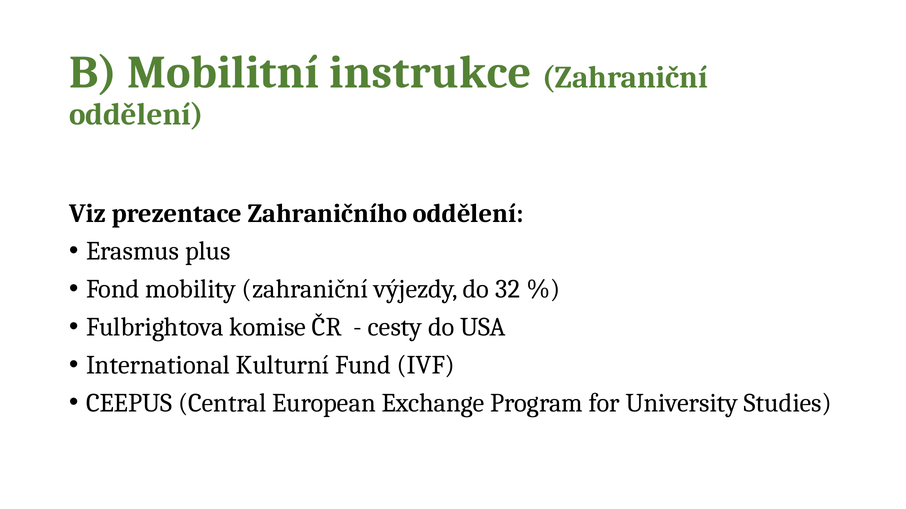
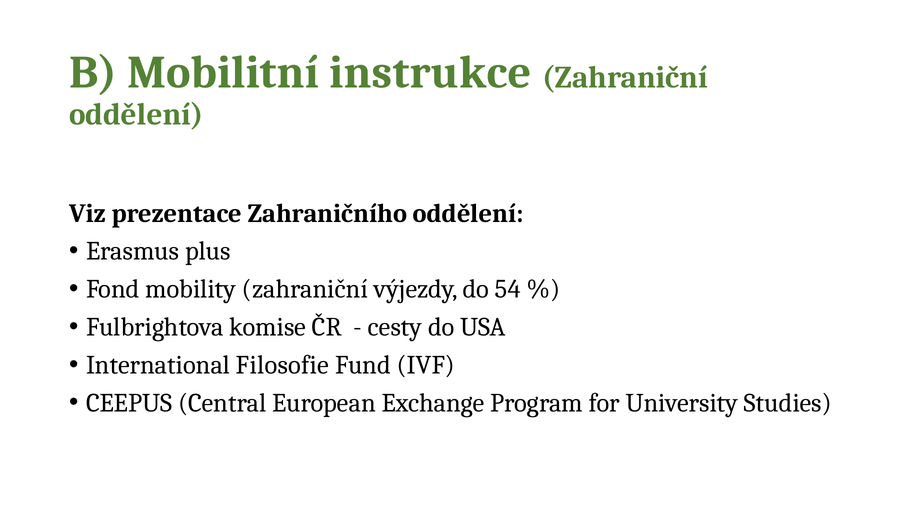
32: 32 -> 54
Kulturní: Kulturní -> Filosofie
